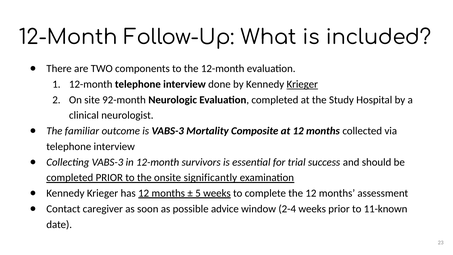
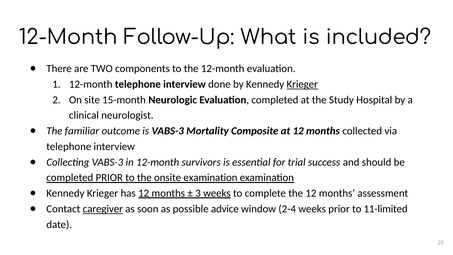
92-month: 92-month -> 15-month
onsite significantly: significantly -> examination
5: 5 -> 3
caregiver underline: none -> present
11-known: 11-known -> 11-limited
